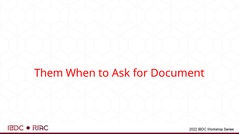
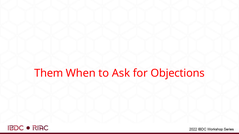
Document: Document -> Objections
